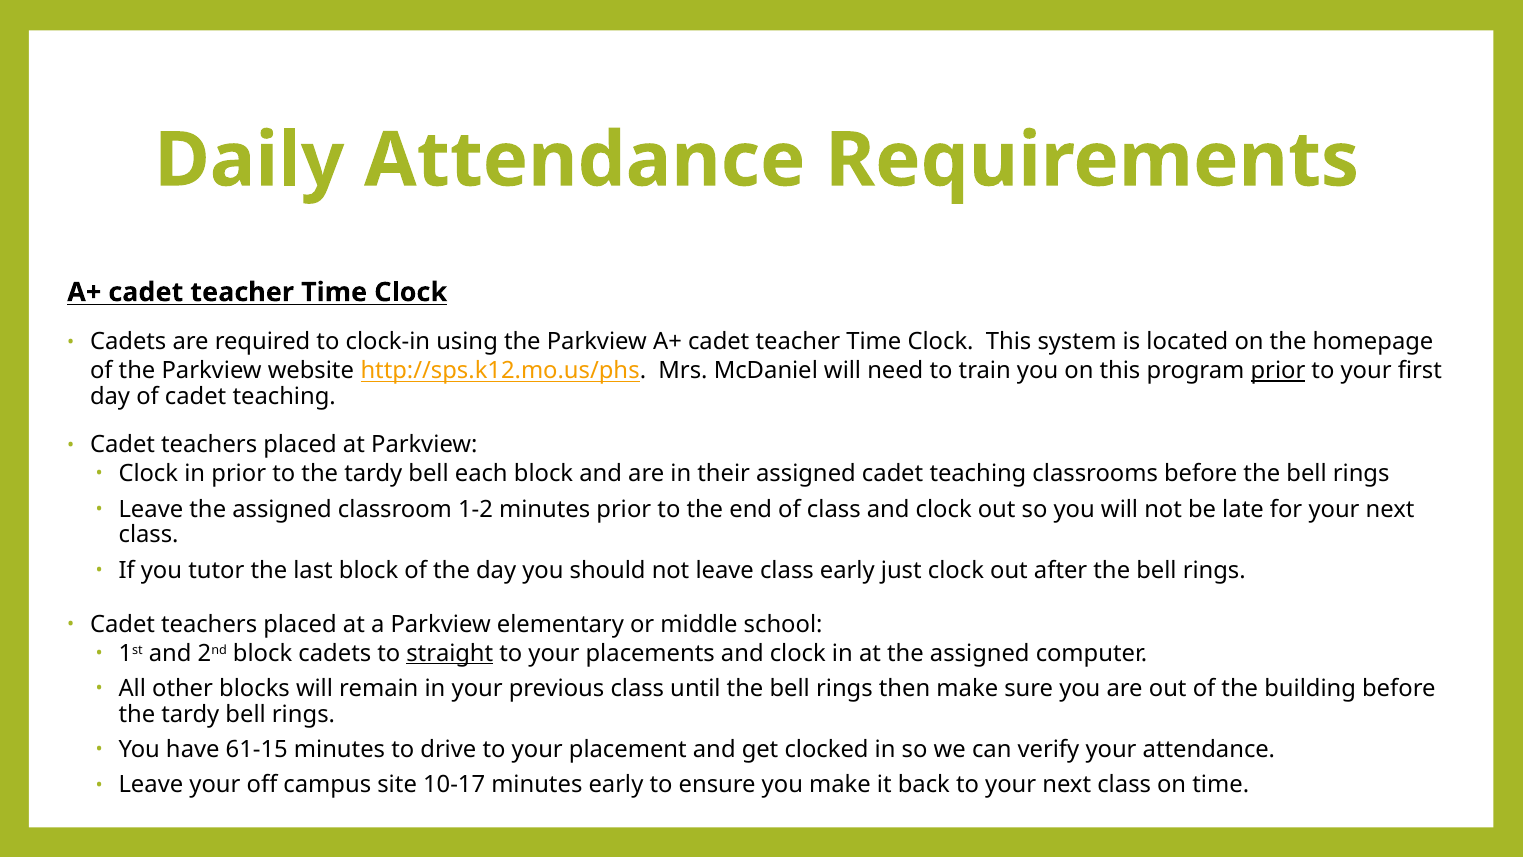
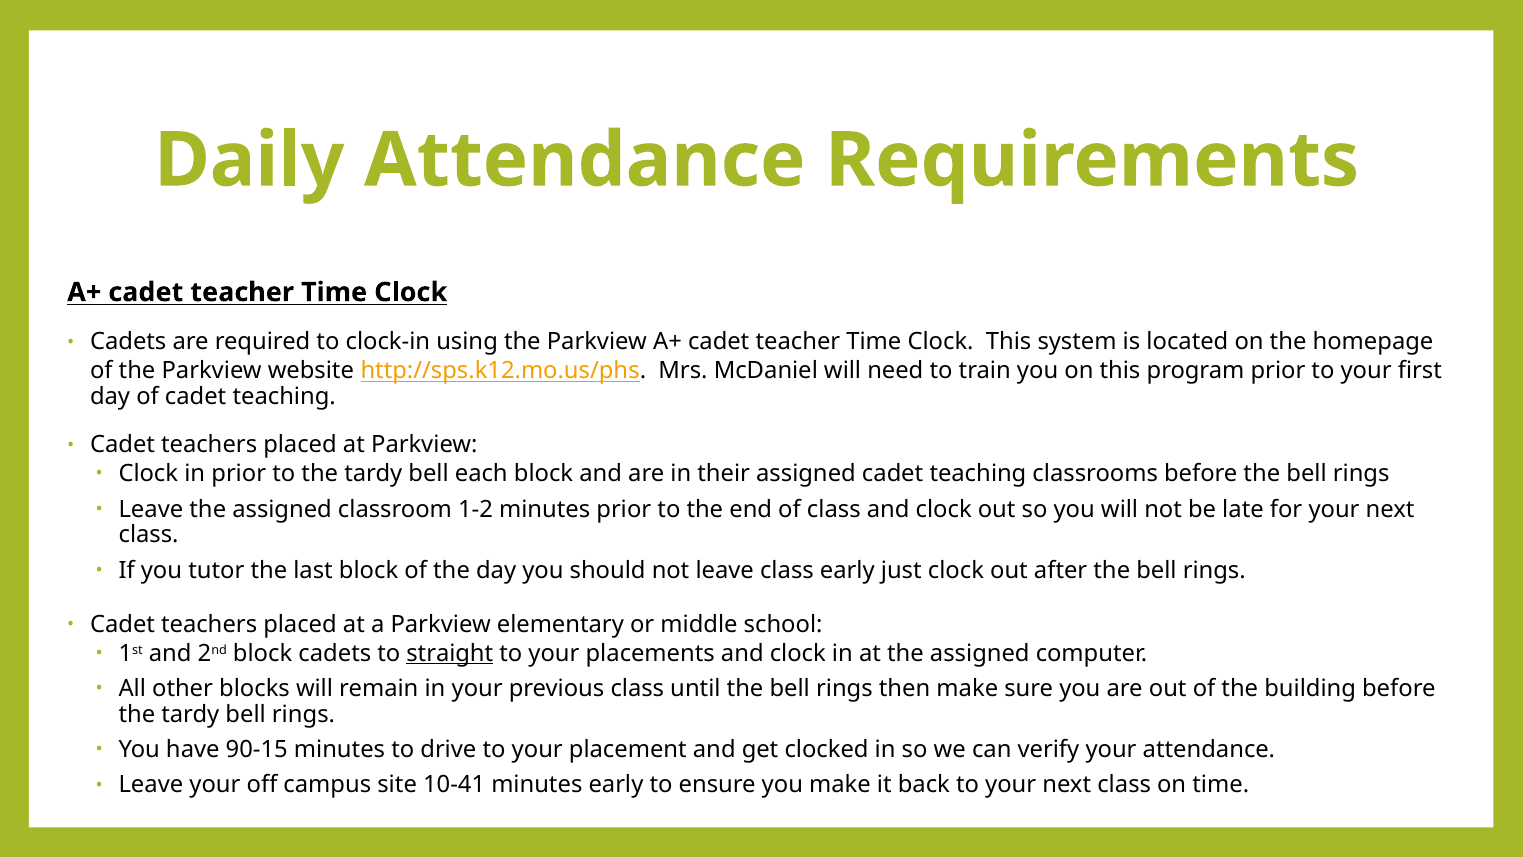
prior at (1278, 370) underline: present -> none
61-15: 61-15 -> 90-15
10-17: 10-17 -> 10-41
